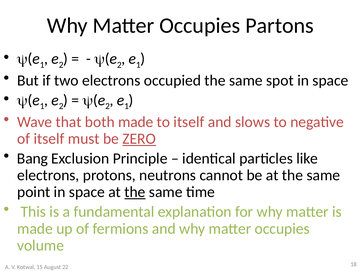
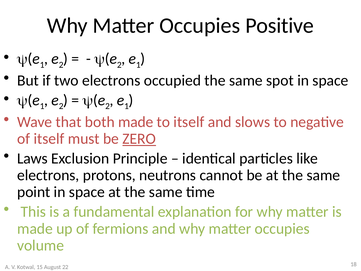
Partons: Partons -> Positive
Bang: Bang -> Laws
the at (135, 192) underline: present -> none
